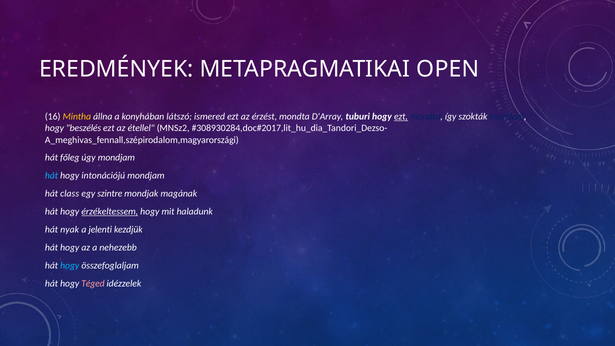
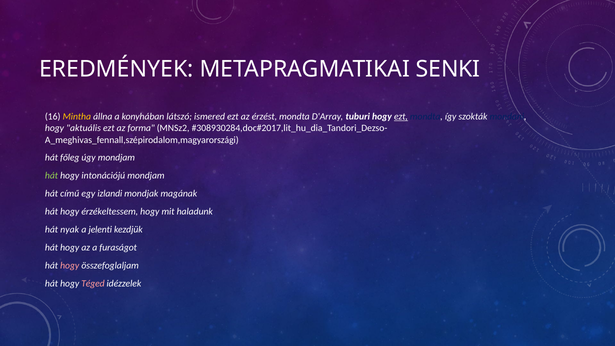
OPEN: OPEN -> SENKI
beszélés: beszélés -> aktuális
étellel: étellel -> forma
hát at (52, 176) colour: light blue -> light green
class: class -> című
szintre: szintre -> izlandi
érzékeltessem underline: present -> none
nehezebb: nehezebb -> furaságot
hogy at (70, 265) colour: light blue -> pink
